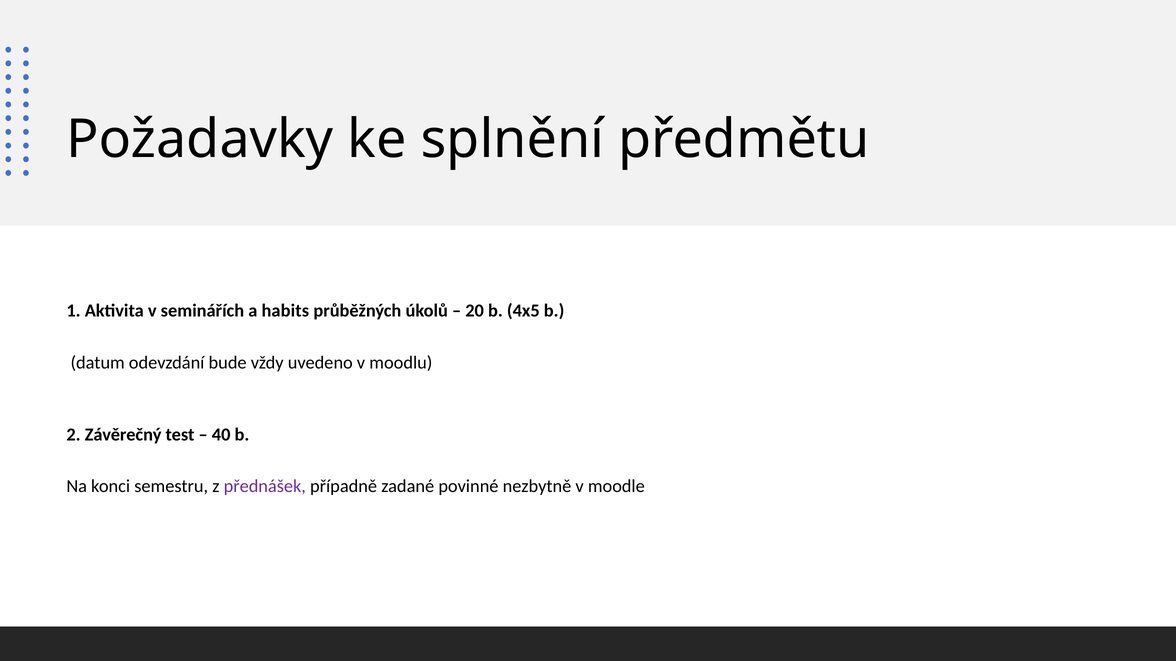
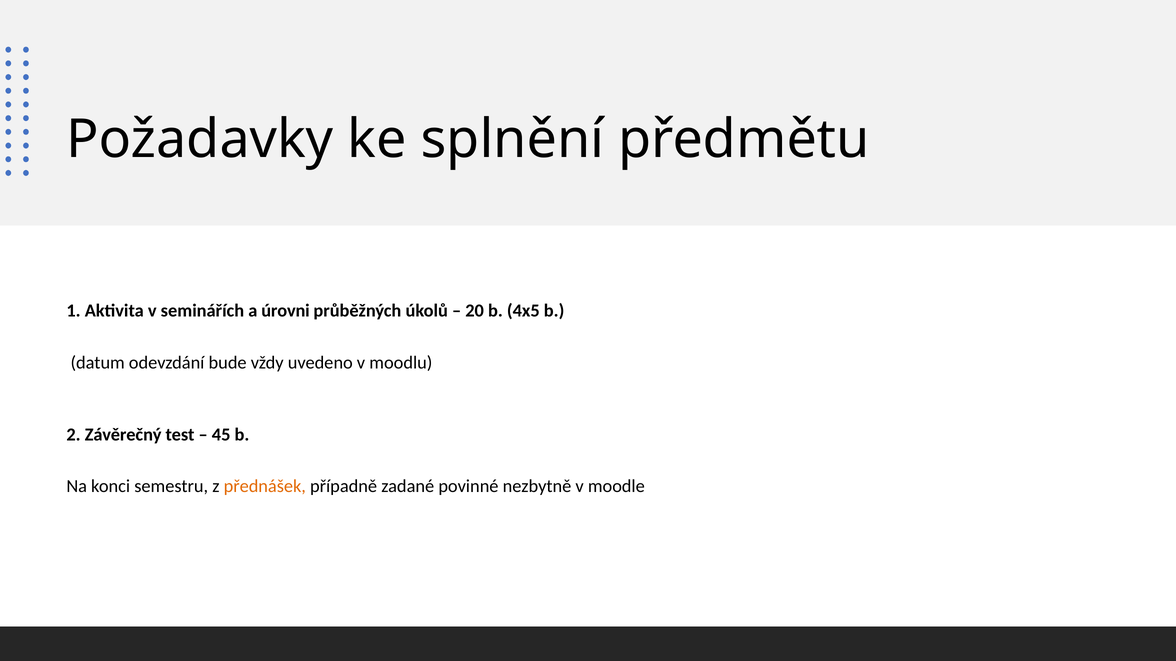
habits: habits -> úrovni
40: 40 -> 45
přednášek colour: purple -> orange
